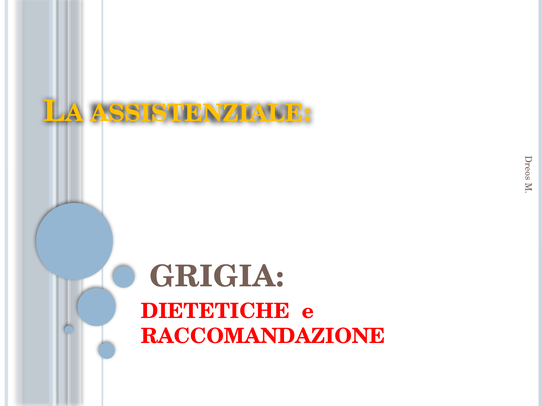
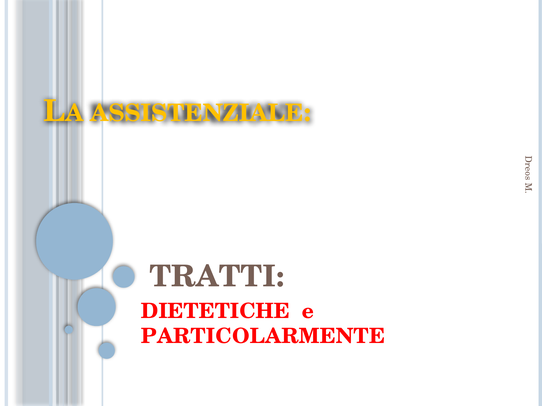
GRIGIA: GRIGIA -> TRATTI
RACCOMANDAZIONE: RACCOMANDAZIONE -> PARTICOLARMENTE
